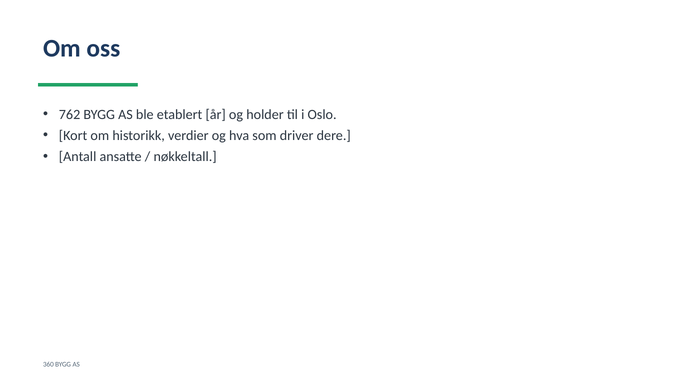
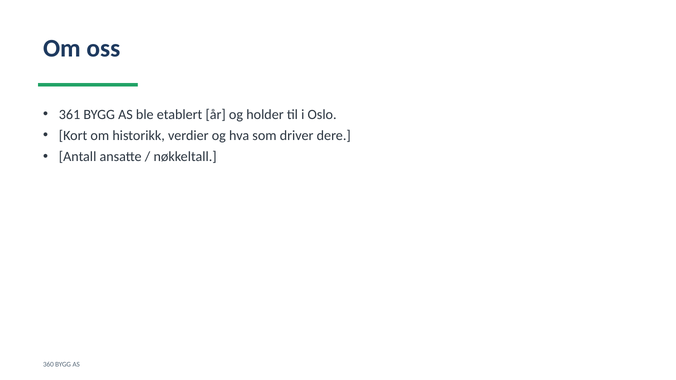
762: 762 -> 361
